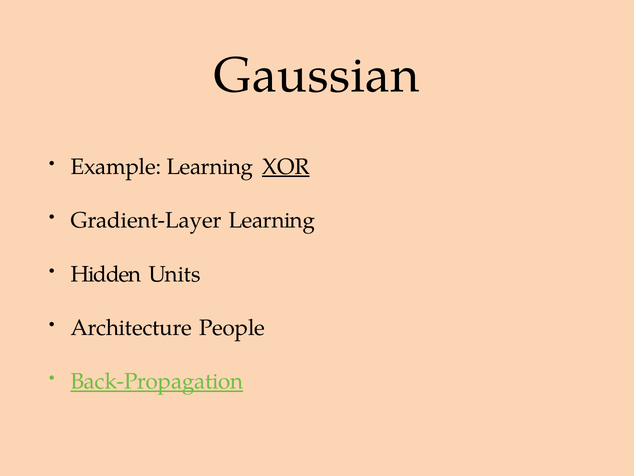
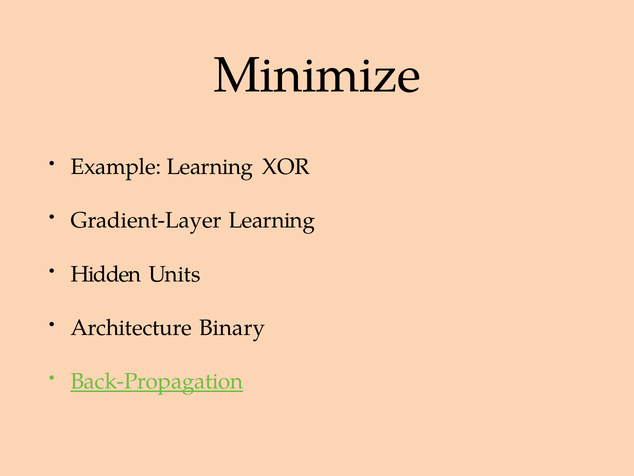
Gaussian: Gaussian -> Minimize
XOR underline: present -> none
People: People -> Binary
